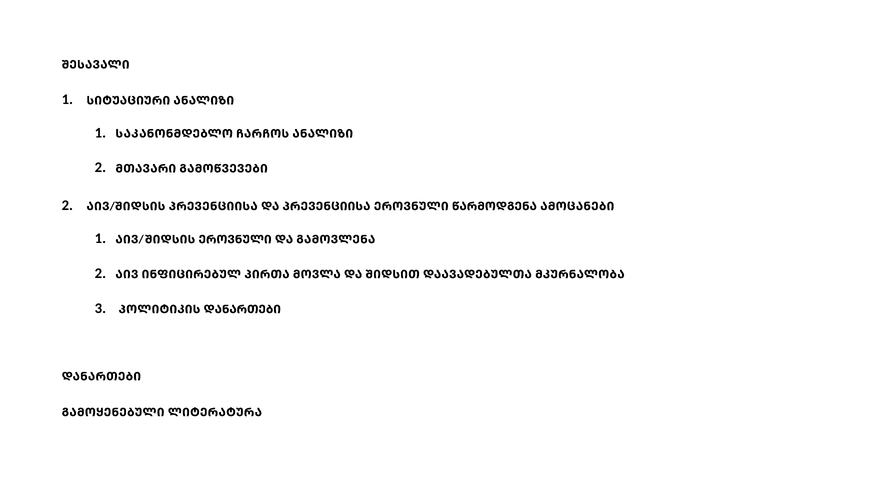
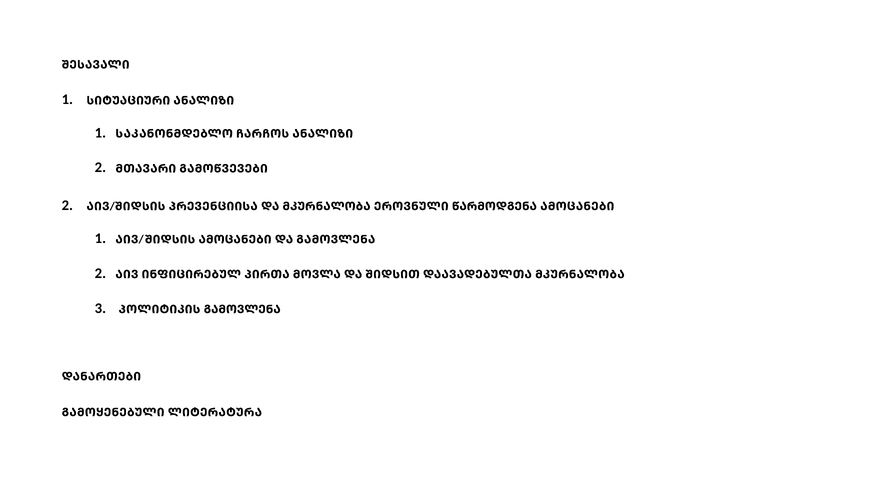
ᲓᲐ ᲞᲠᲔᲕᲔᲜᲪᲘᲘᲡᲐ: ᲞᲠᲔᲕᲔᲜᲪᲘᲘᲡᲐ -> ᲛᲙᲣᲠᲜᲐᲚᲝᲑᲐ
ᲔᲠᲝᲕᲜᲣᲚᲘ at (235, 239): ᲔᲠᲝᲕᲜᲣᲚᲘ -> ᲐᲛᲝᲪᲐᲜᲔᲑᲘ
ᲞᲝᲚᲘᲢᲘᲙᲘᲡ ᲓᲐᲜᲐᲠᲗᲔᲑᲘ: ᲓᲐᲜᲐᲠᲗᲔᲑᲘ -> ᲒᲐᲛᲝᲕᲚᲔᲜᲐ
